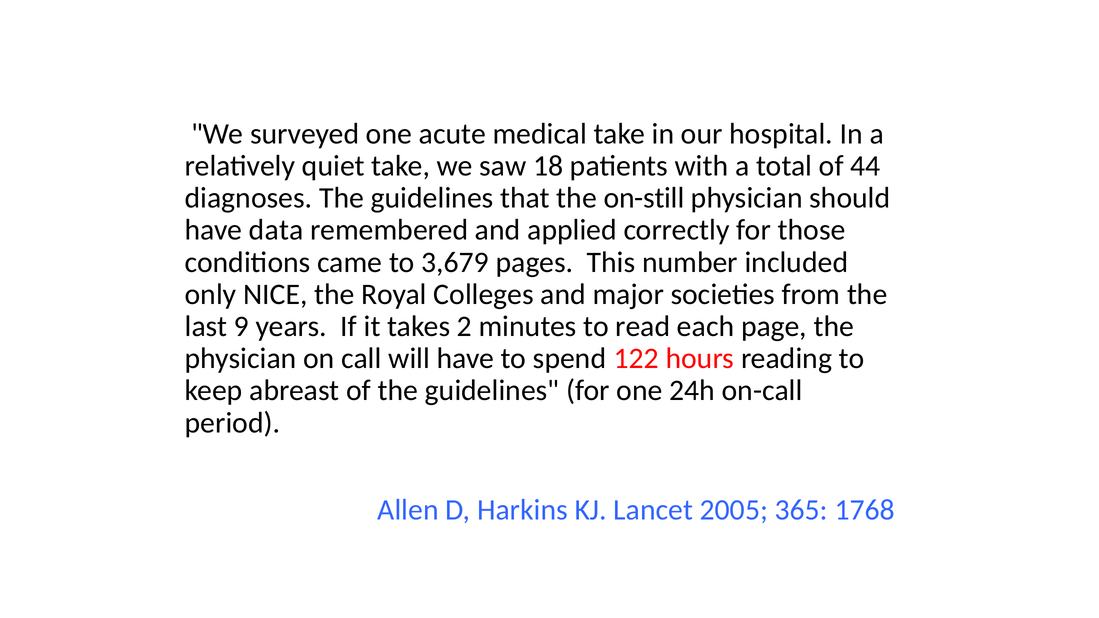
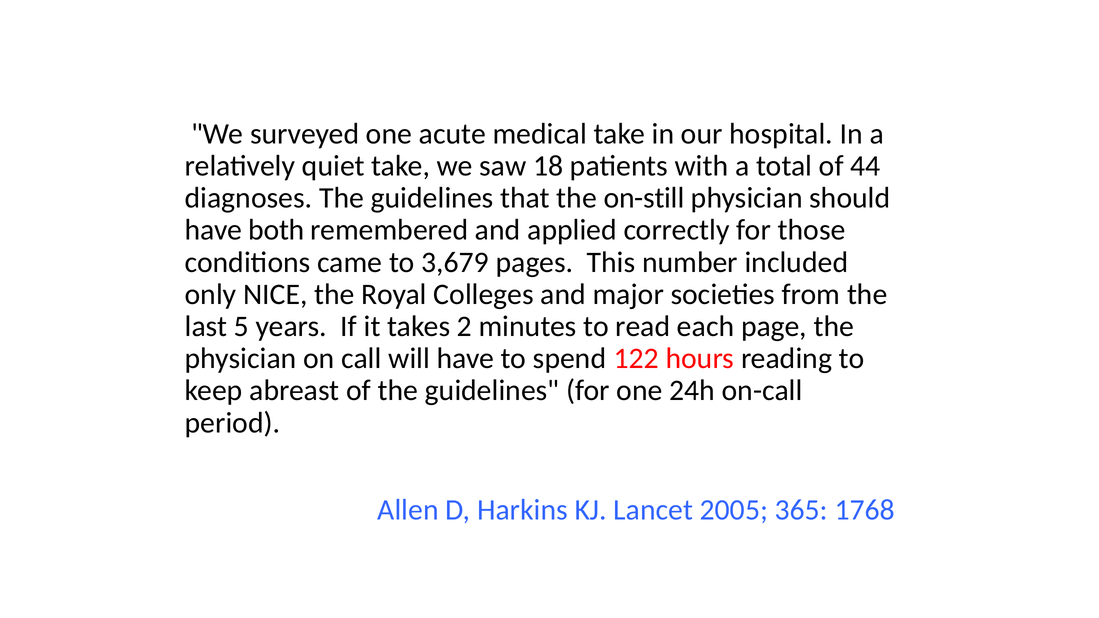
data: data -> both
9: 9 -> 5
